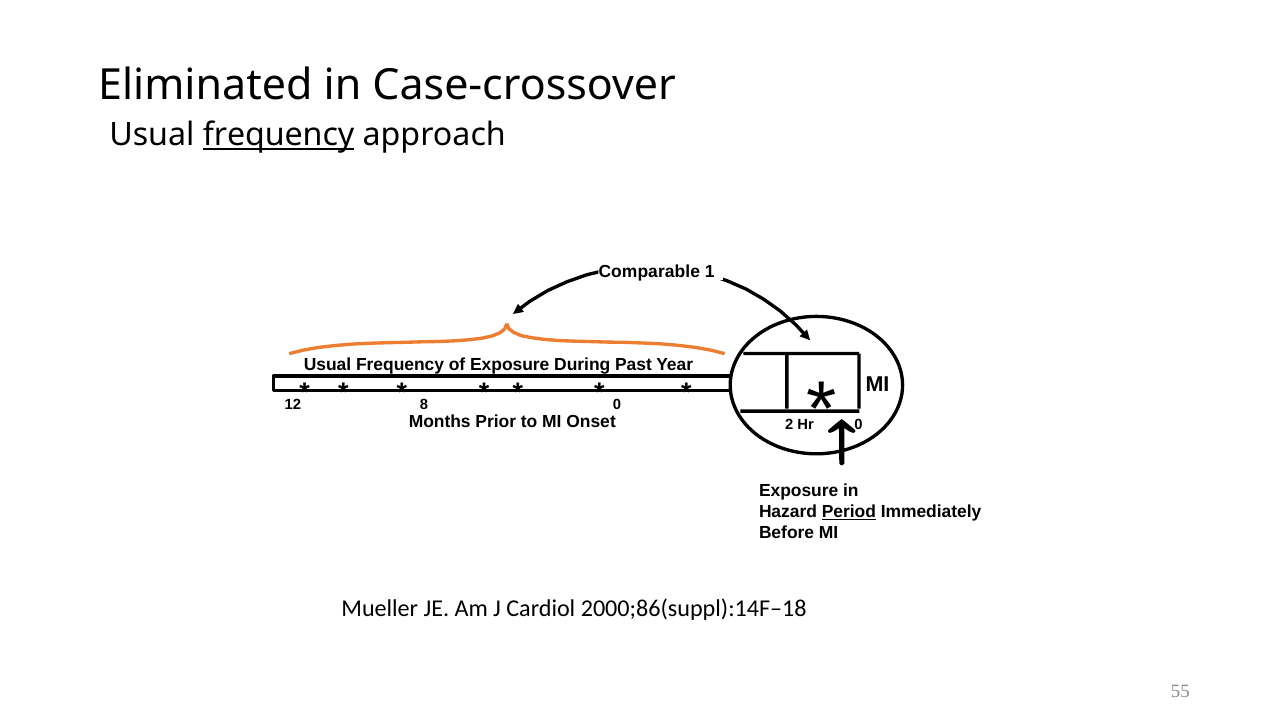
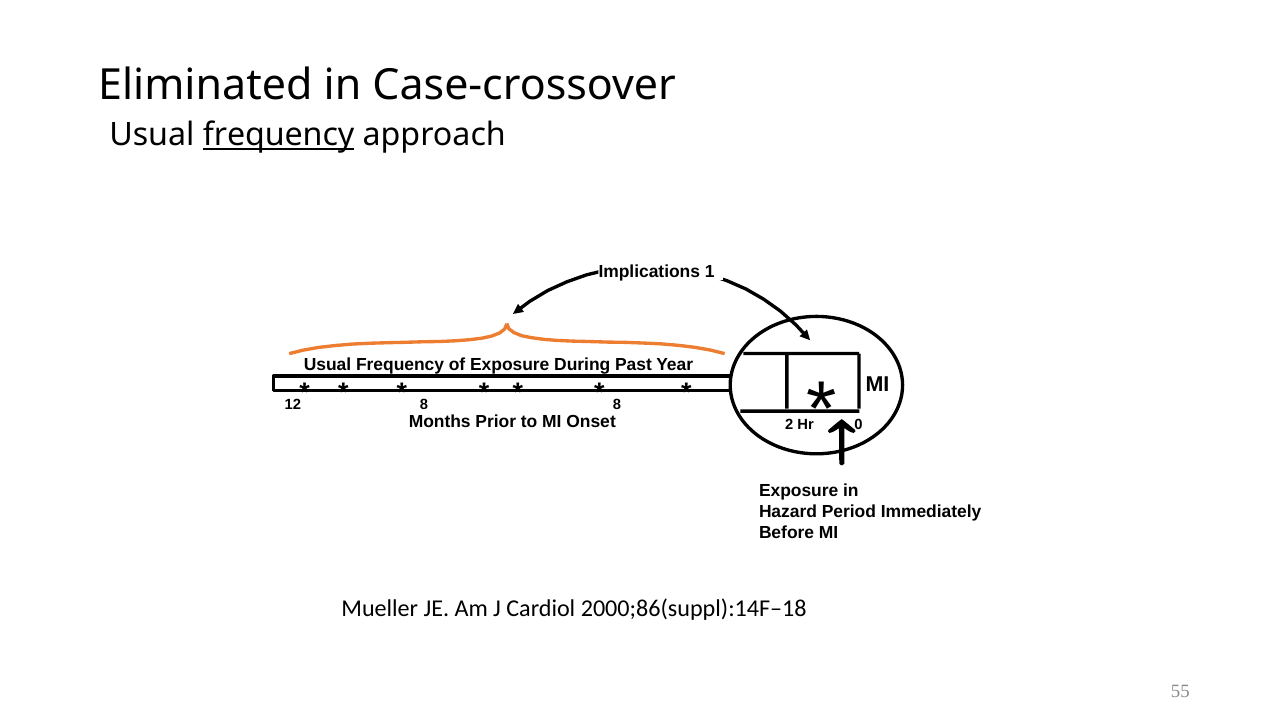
Comparable: Comparable -> Implications
12 0: 0 -> 8
Period underline: present -> none
